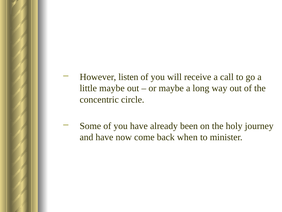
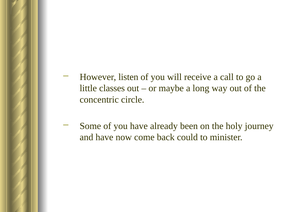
little maybe: maybe -> classes
when: when -> could
